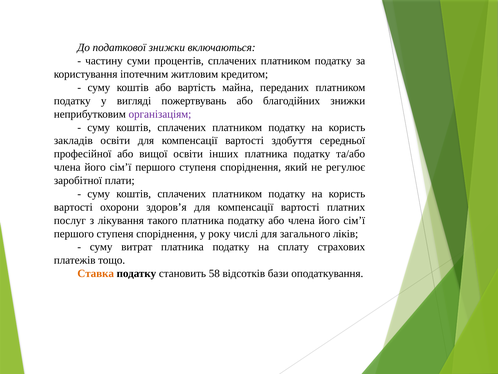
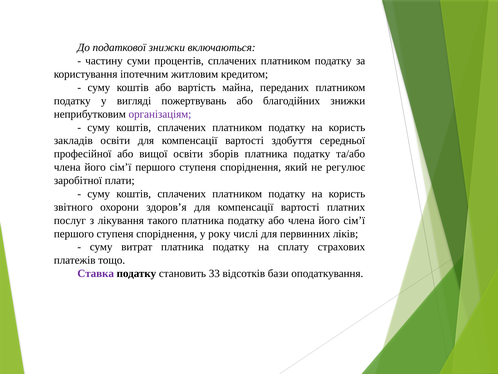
інших: інших -> зборів
вартості at (73, 207): вартості -> звітного
загального: загального -> первинних
Ставка colour: orange -> purple
58: 58 -> 33
